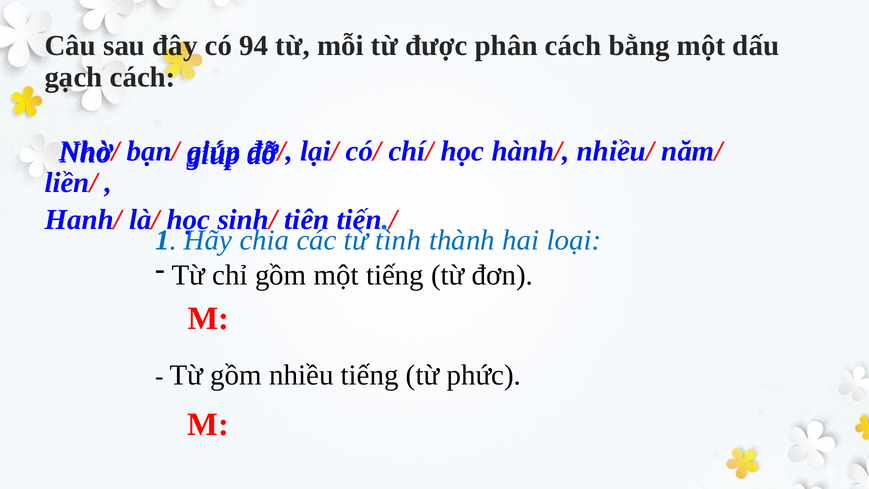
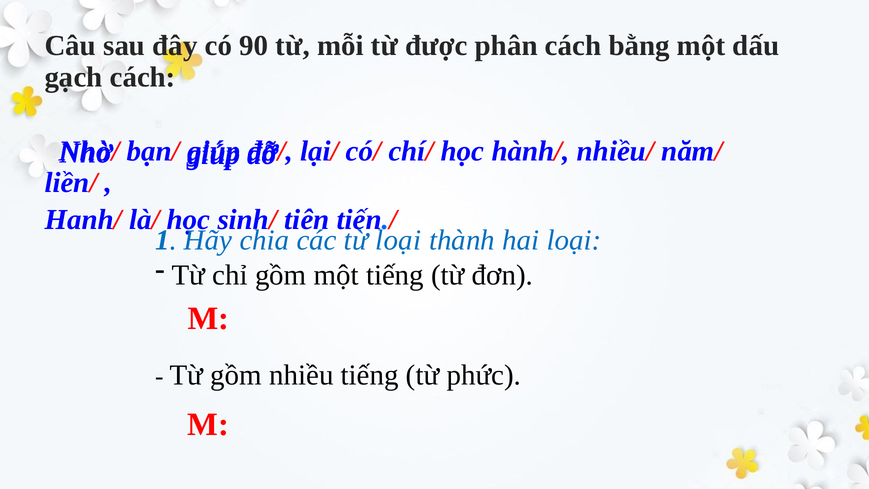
94: 94 -> 90
từ tình: tình -> loại
